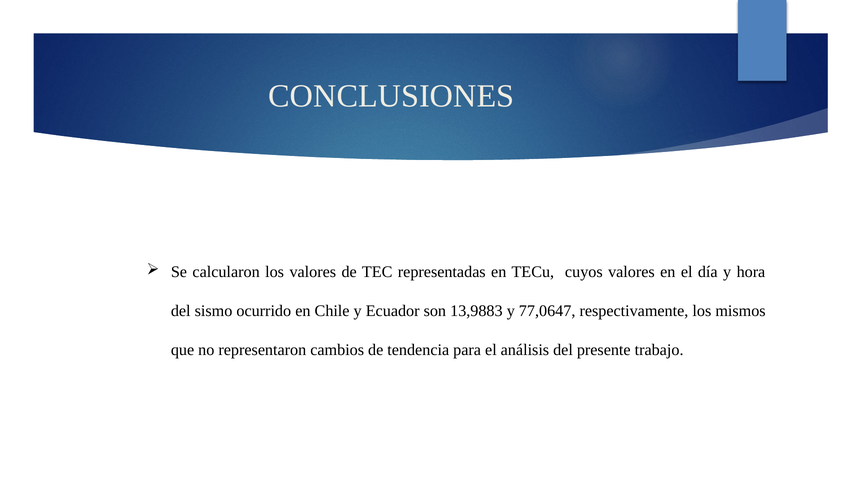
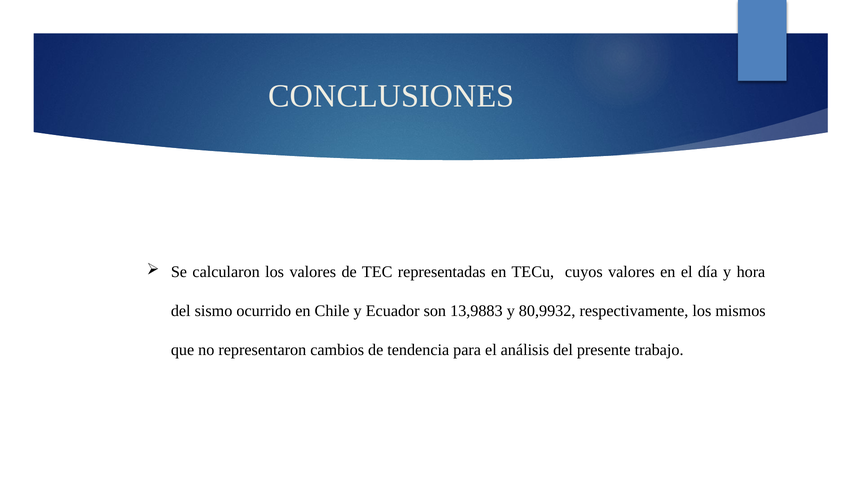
77,0647: 77,0647 -> 80,9932
